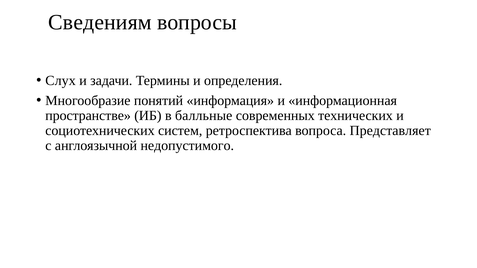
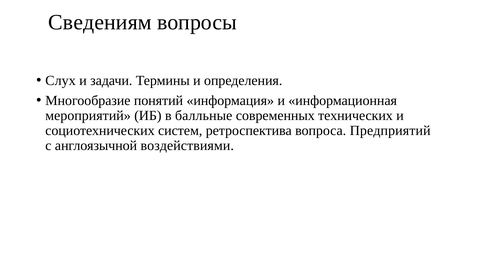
пространстве: пространстве -> мероприятий
Представляет: Представляет -> Предприятий
недопустимого: недопустимого -> воздействиями
